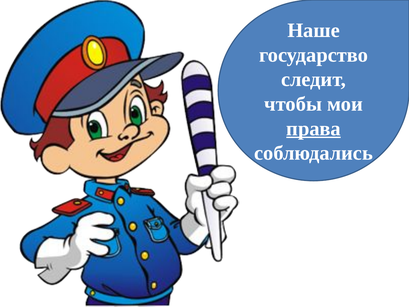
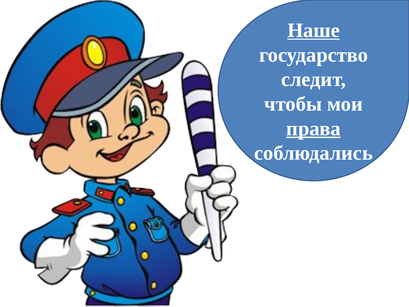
Наше underline: none -> present
